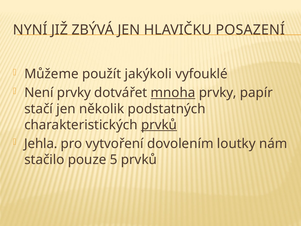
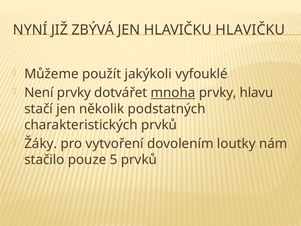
HLAVIČKU POSAZENÍ: POSAZENÍ -> HLAVIČKU
papír: papír -> hlavu
prvků at (159, 125) underline: present -> none
Jehla: Jehla -> Žáky
